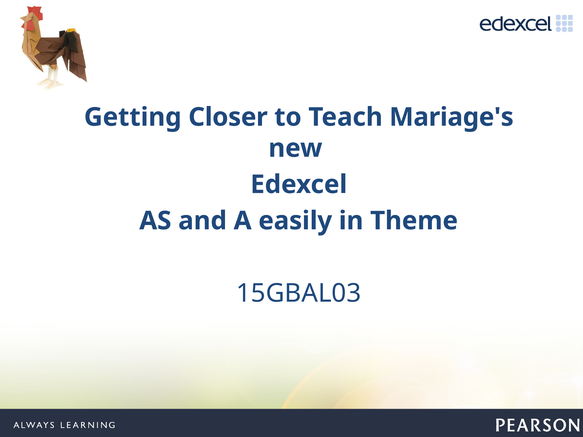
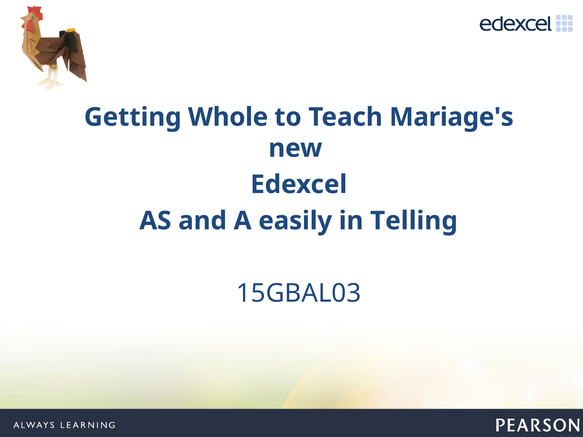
Closer: Closer -> Whole
Theme: Theme -> Telling
